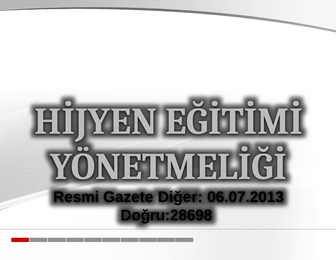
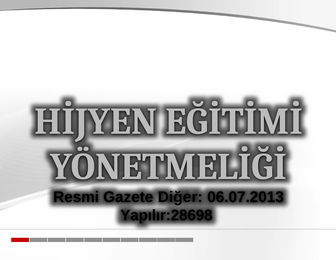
Doğru:28698: Doğru:28698 -> Yapılır:28698
